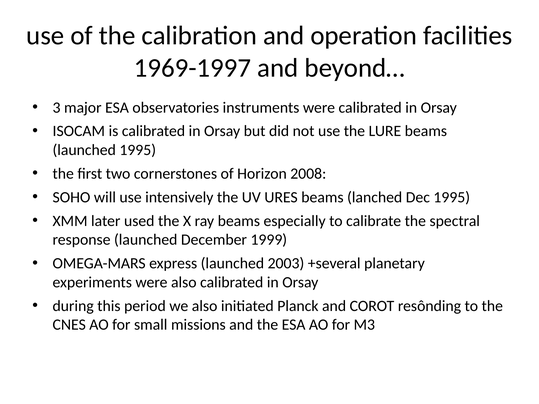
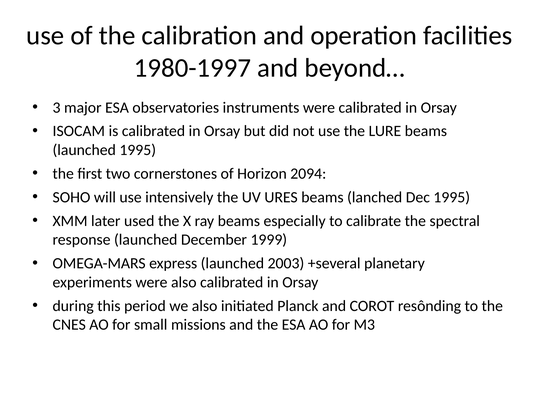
1969-1997: 1969-1997 -> 1980-1997
2008: 2008 -> 2094
